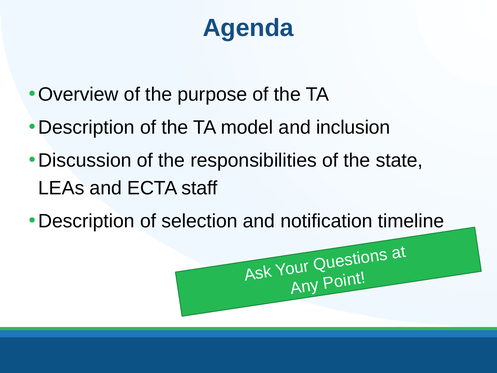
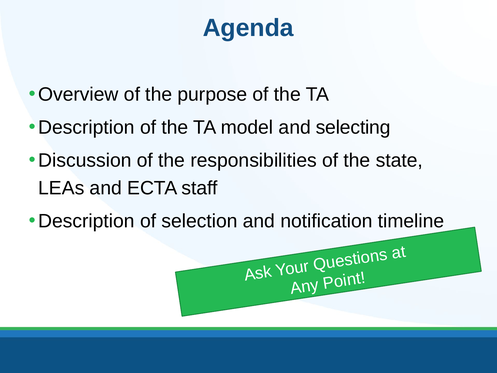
inclusion: inclusion -> selecting
